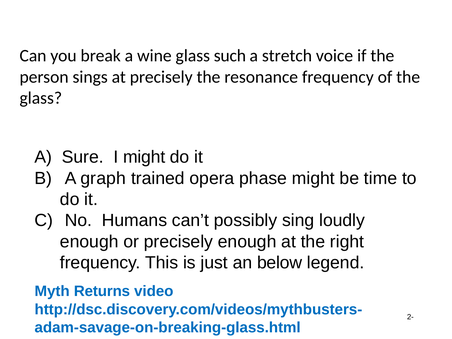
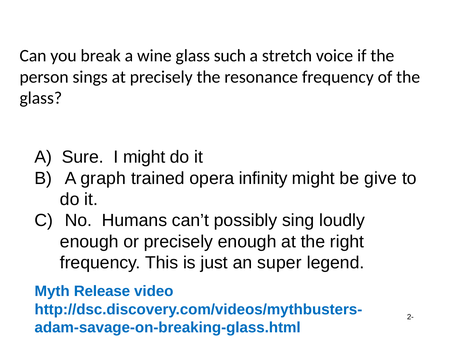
phase: phase -> infinity
time: time -> give
below: below -> super
Returns: Returns -> Release
